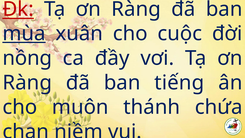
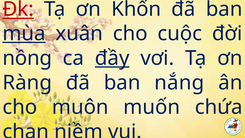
Ràng at (136, 9): Ràng -> Khốn
đầy underline: none -> present
tiếng: tiếng -> nắng
thánh: thánh -> muốn
